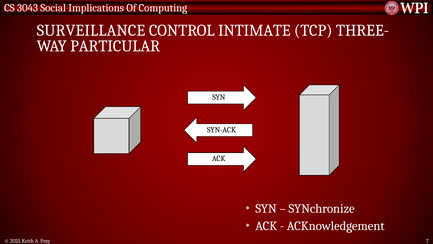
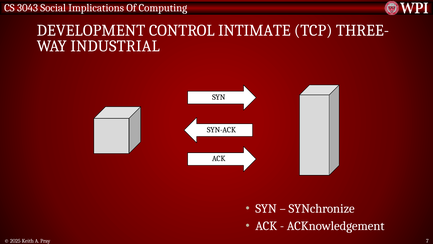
SURVEILLANCE: SURVEILLANCE -> DEVELOPMENT
PARTICULAR: PARTICULAR -> INDUSTRIAL
